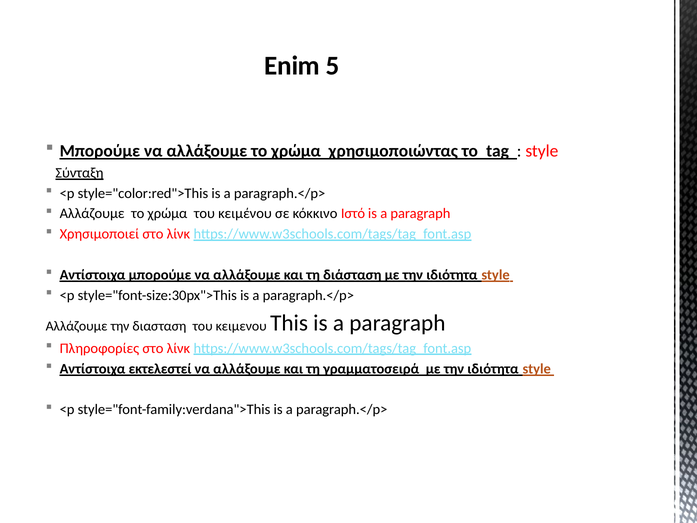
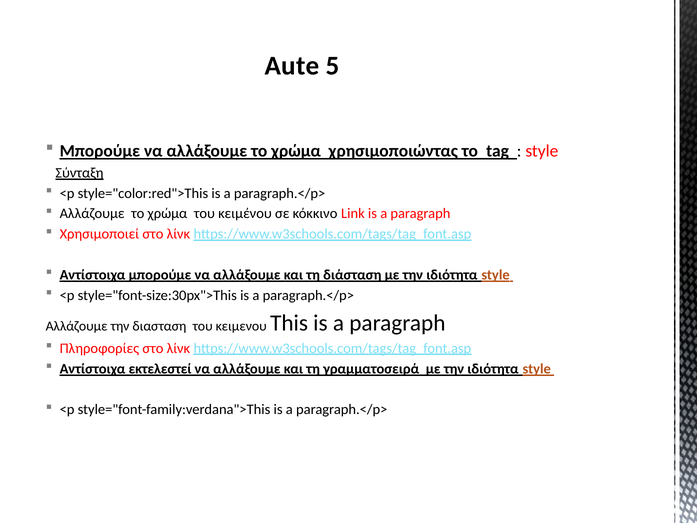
Enim: Enim -> Aute
Ιστό: Ιστό -> Link
